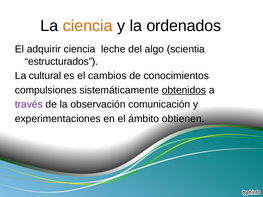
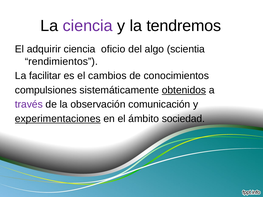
ciencia at (88, 26) colour: orange -> purple
ordenados: ordenados -> tendremos
leche: leche -> oficio
estructurados: estructurados -> rendimientos
cultural: cultural -> facilitar
experimentaciones underline: none -> present
obtienen: obtienen -> sociedad
